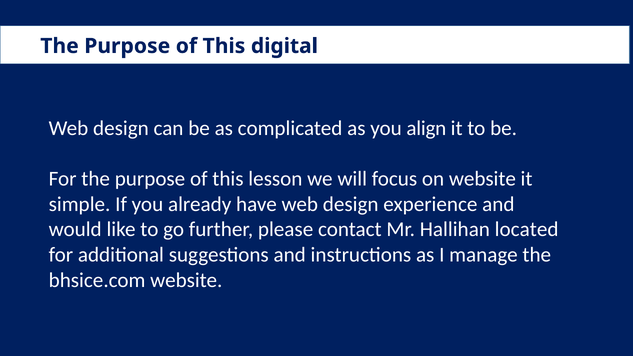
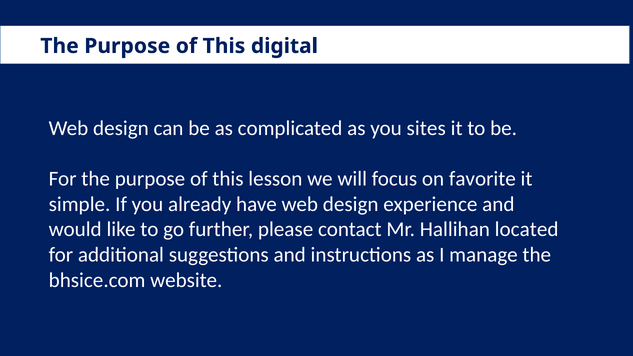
align: align -> sites
on website: website -> favorite
